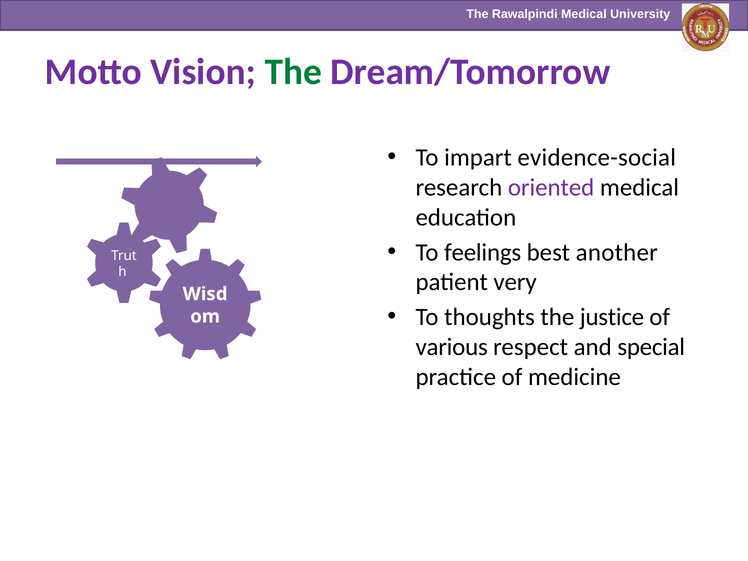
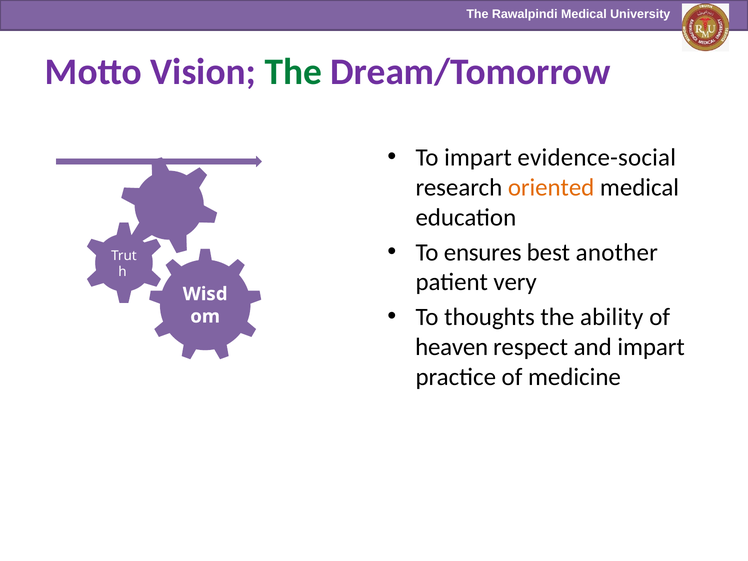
oriented colour: purple -> orange
feelings: feelings -> ensures
justice: justice -> ability
various: various -> heaven
and special: special -> impart
